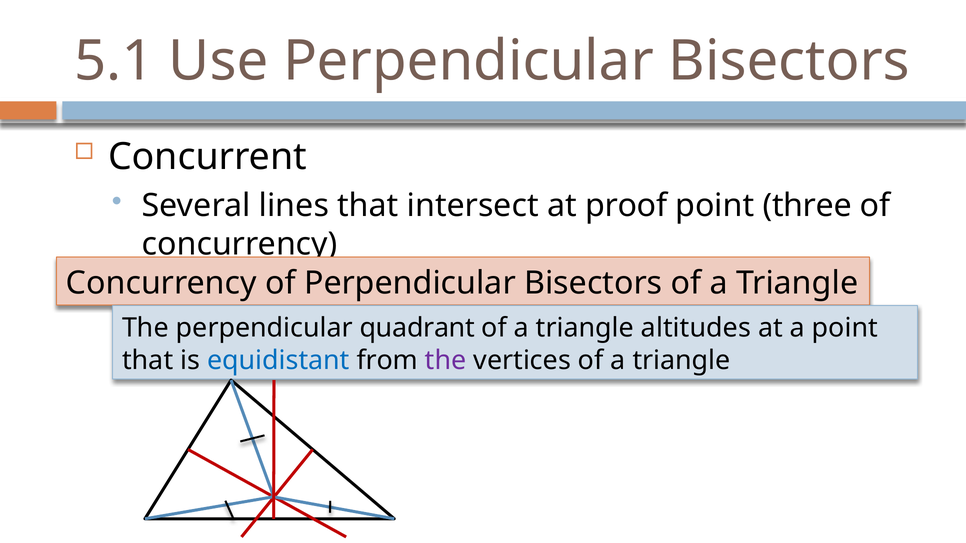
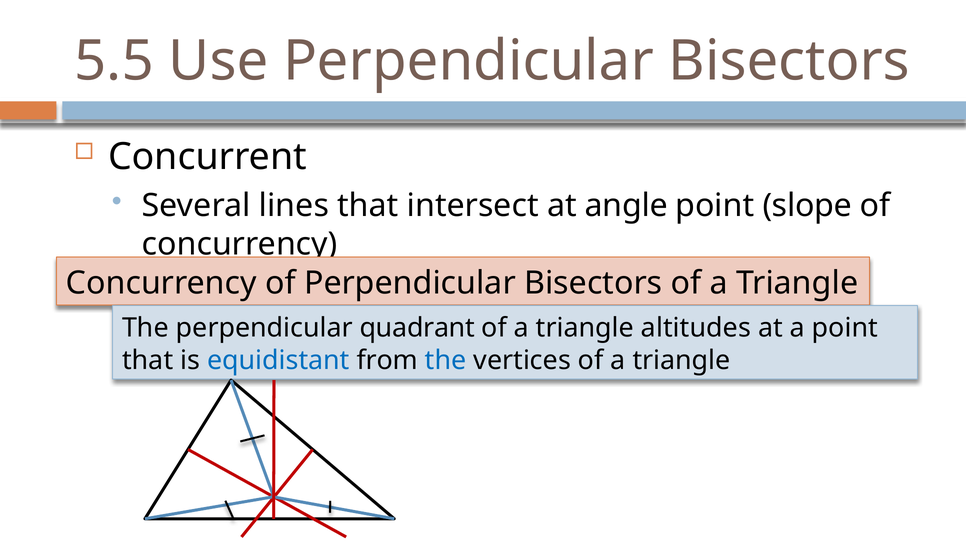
5.1: 5.1 -> 5.5
proof: proof -> angle
three: three -> slope
the at (446, 361) colour: purple -> blue
